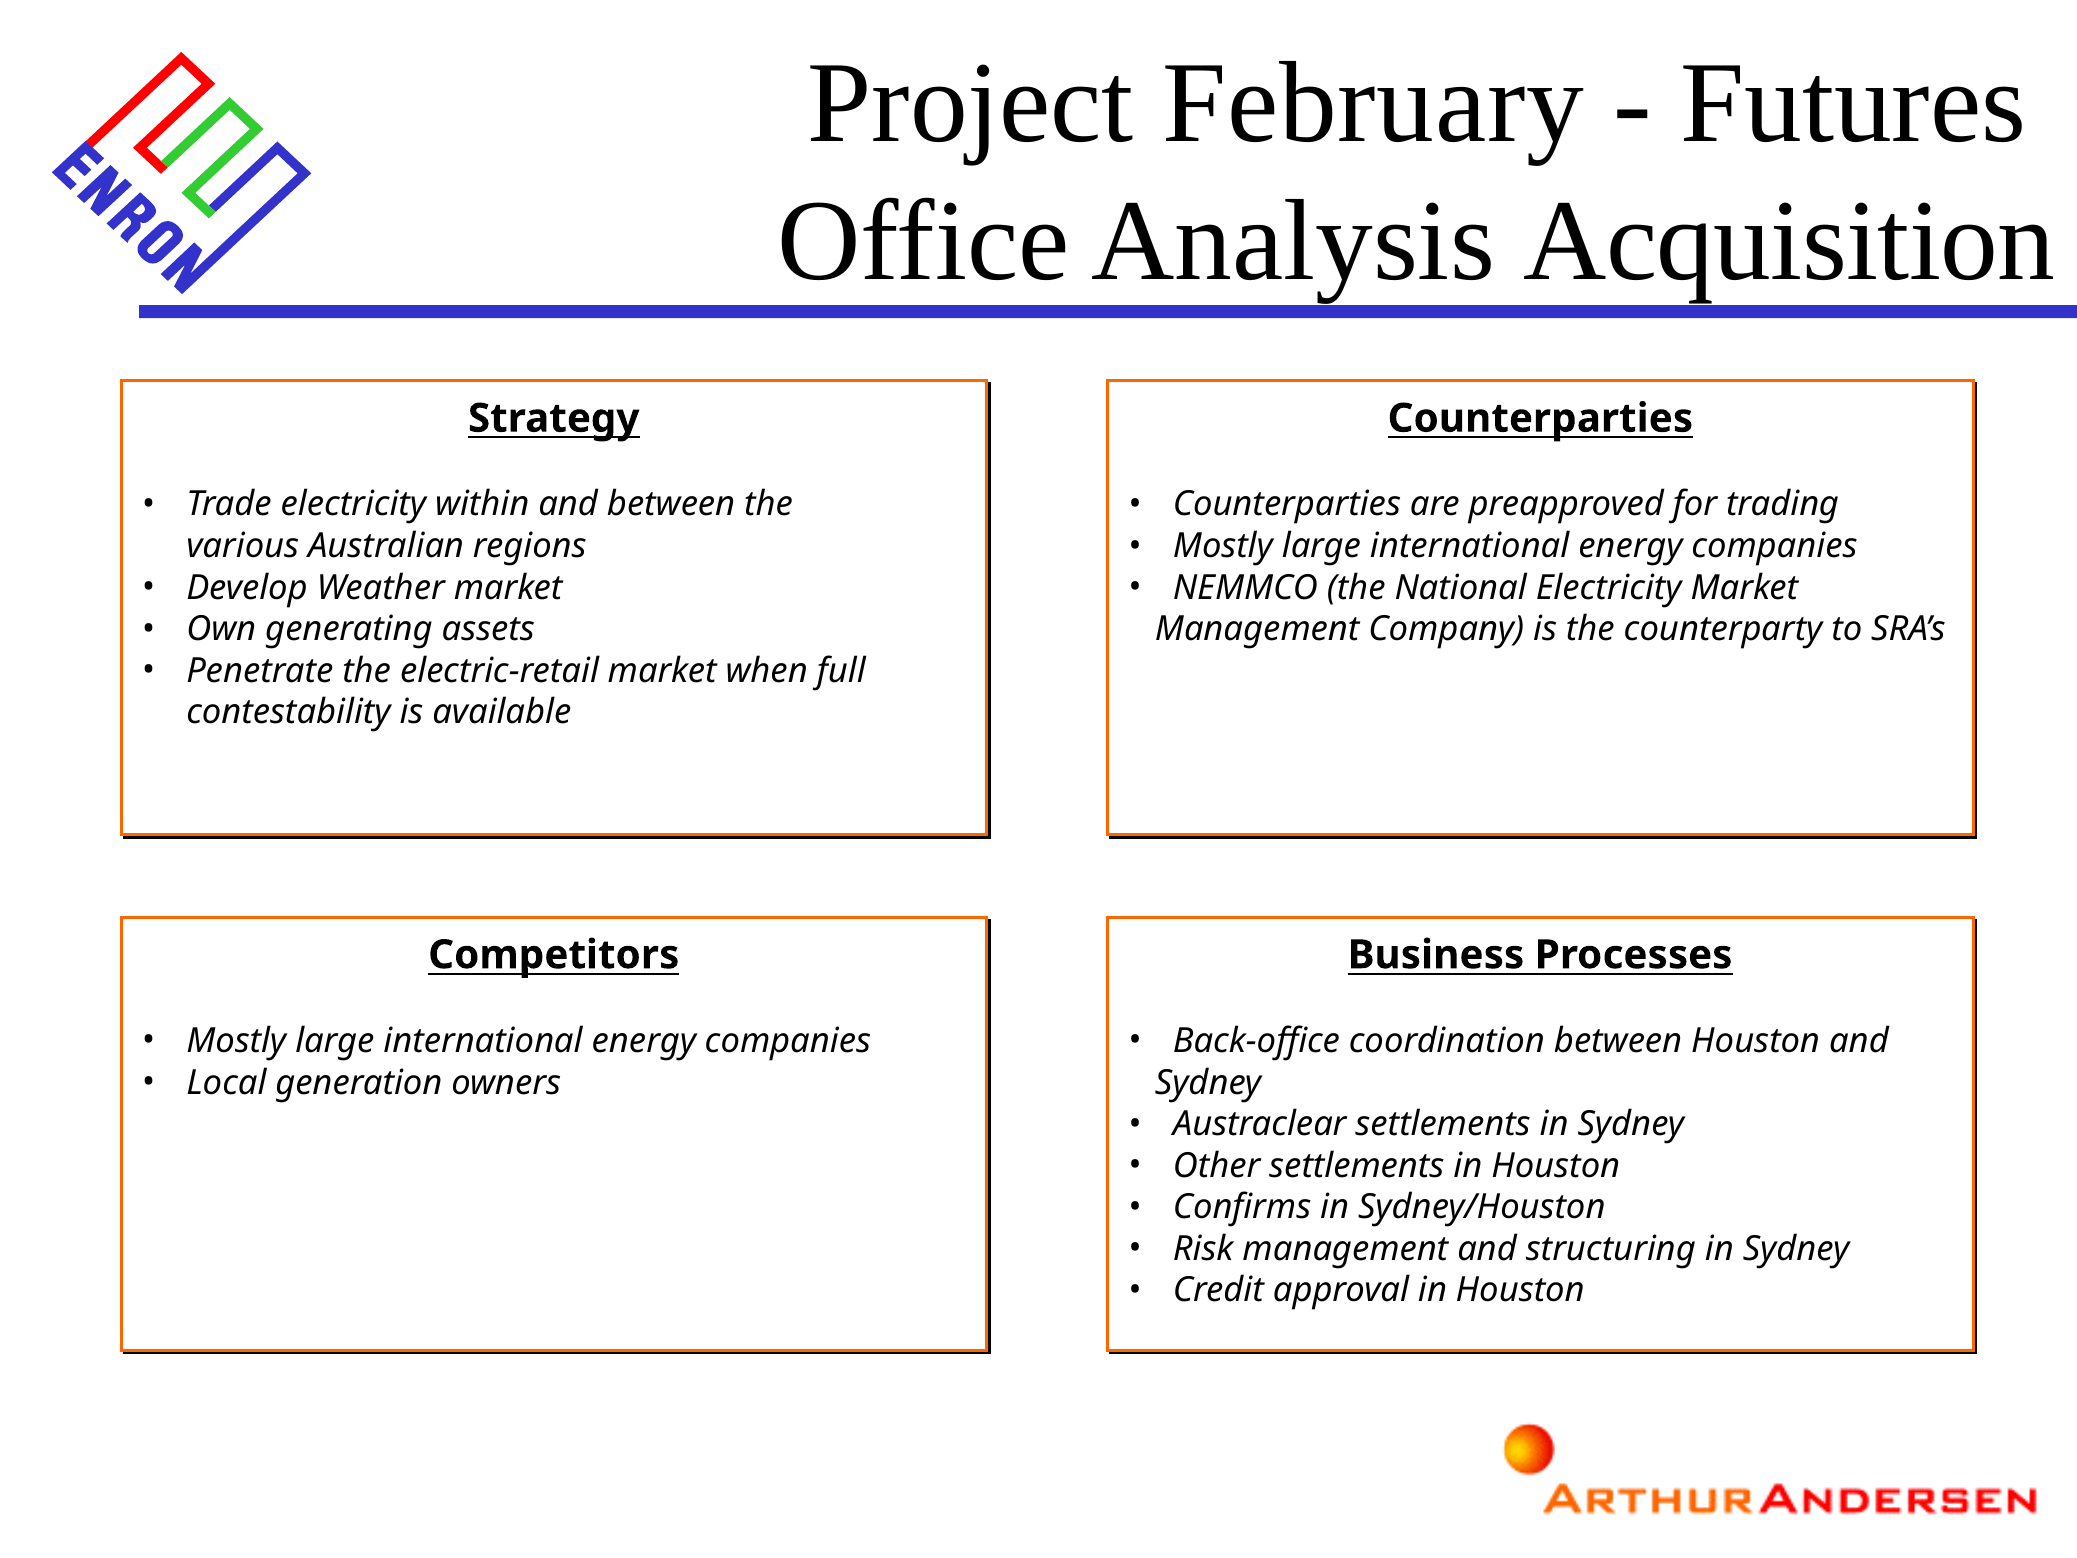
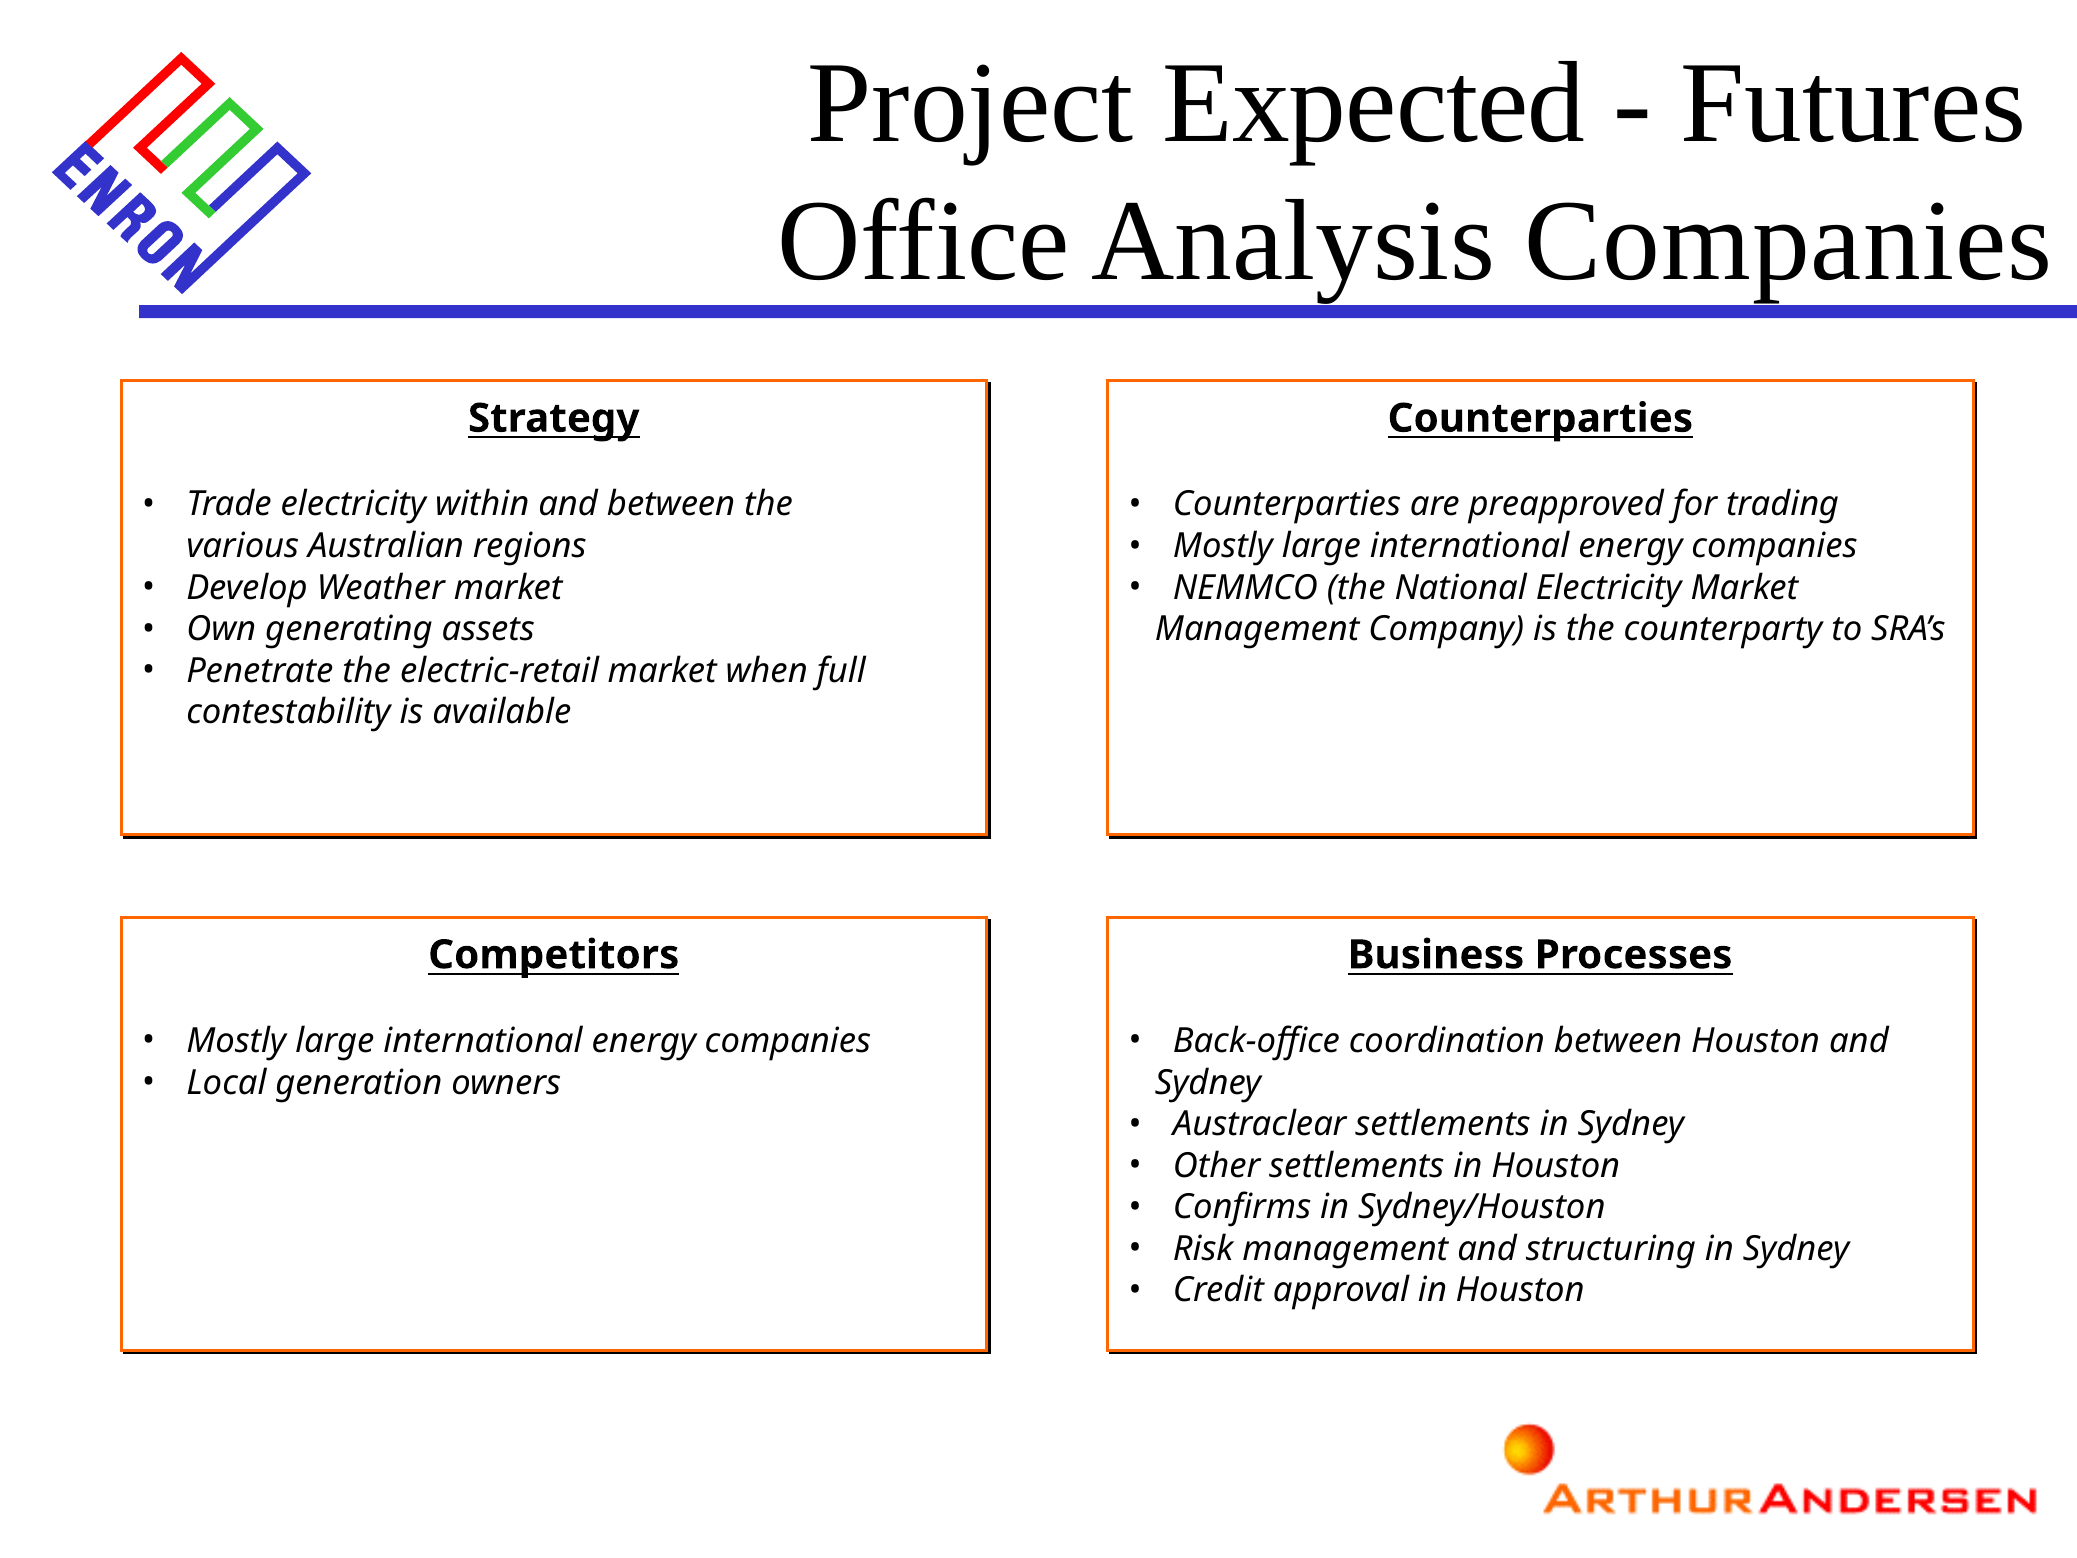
February: February -> Expected
Analysis Acquisition: Acquisition -> Companies
